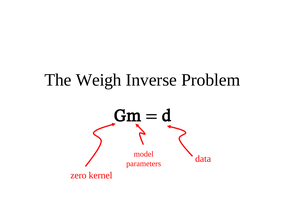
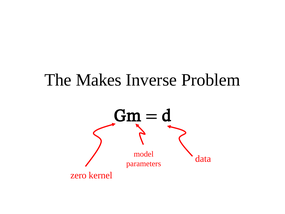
Weigh: Weigh -> Makes
